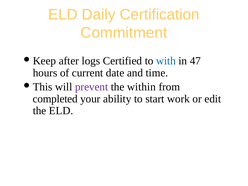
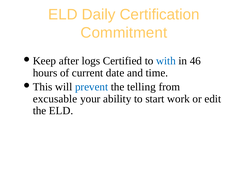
47: 47 -> 46
prevent colour: purple -> blue
within: within -> telling
completed: completed -> excusable
